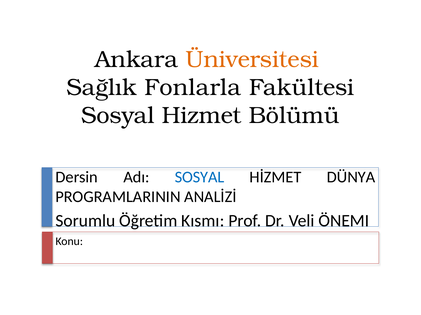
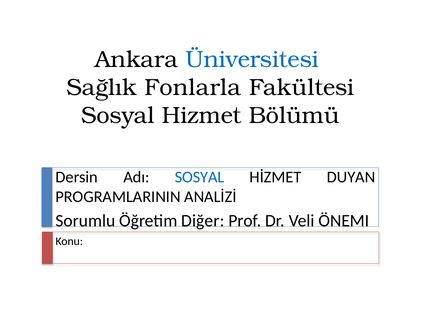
Üniversitesi colour: orange -> blue
DÜNYA: DÜNYA -> DUYAN
Kısmı: Kısmı -> Diğer
